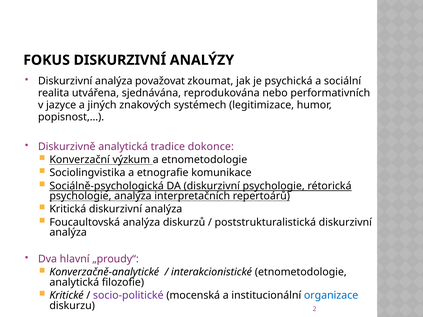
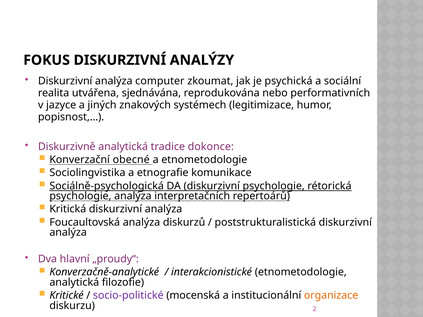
považovat: považovat -> computer
výzkum: výzkum -> obecné
organizace colour: blue -> orange
